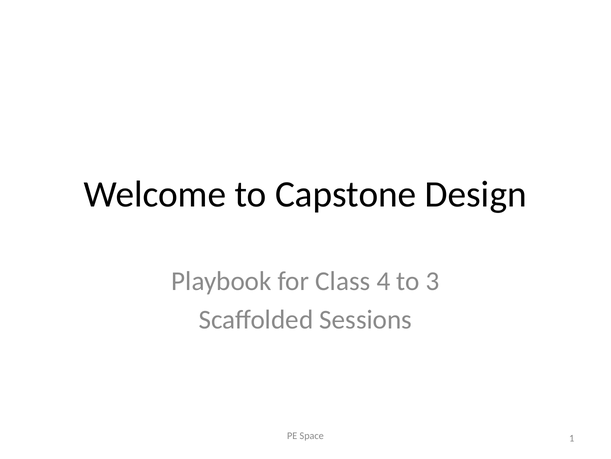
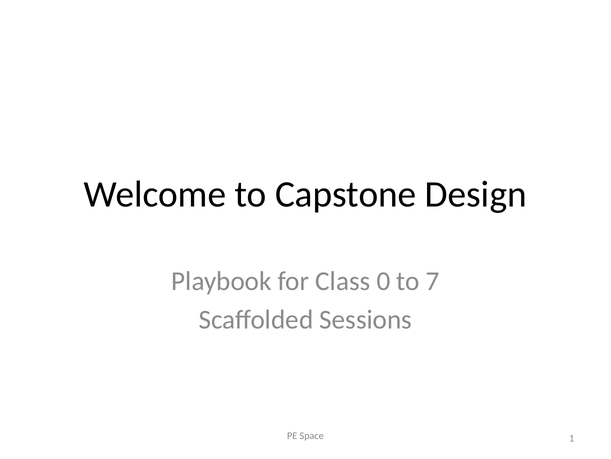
4: 4 -> 0
3: 3 -> 7
